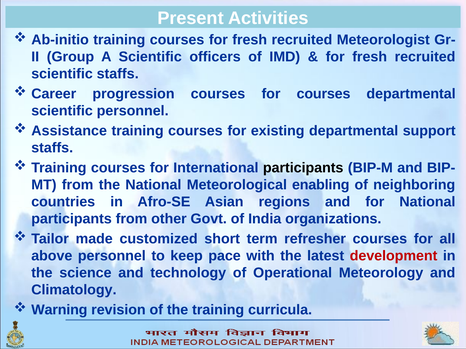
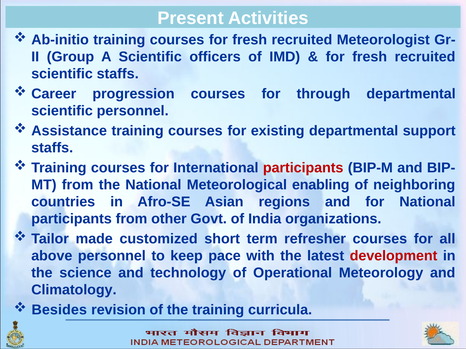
for courses: courses -> through
participants at (303, 168) colour: black -> red
Warning: Warning -> Besides
